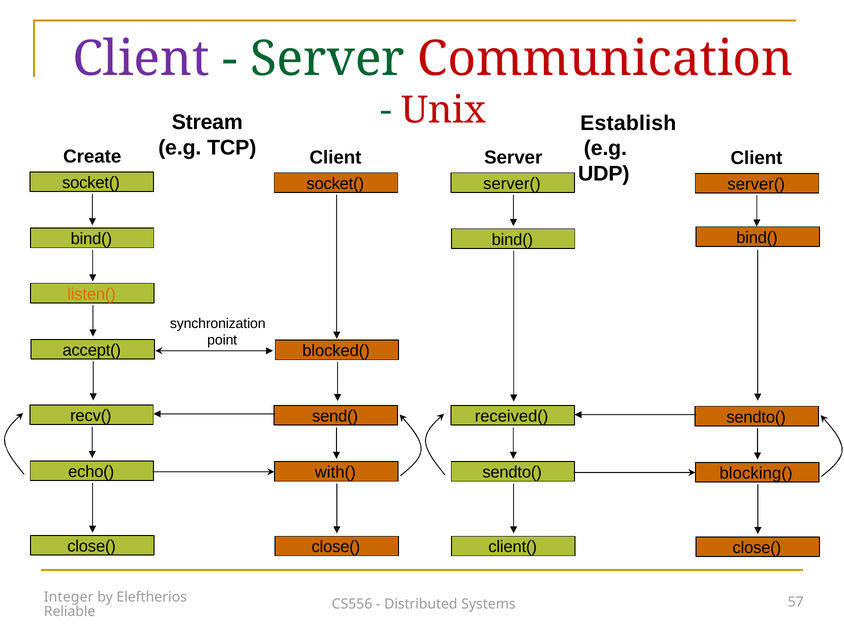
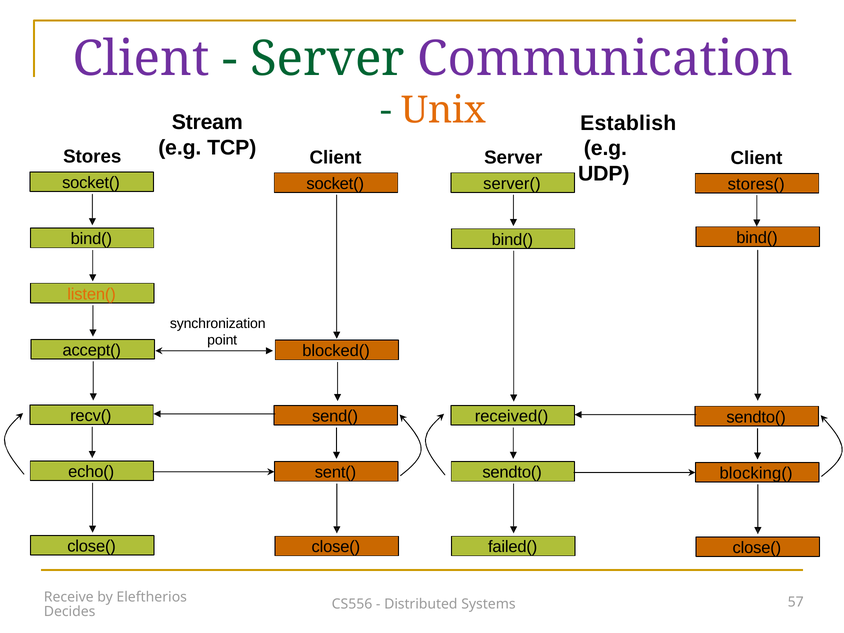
Communication colour: red -> purple
Unix colour: red -> orange
Create: Create -> Stores
server( at (756, 184): server( -> stores(
with(: with( -> sent(
client(: client( -> failed(
Integer: Integer -> Receive
Reliable: Reliable -> Decides
